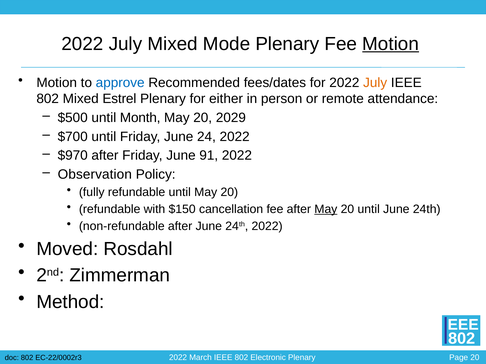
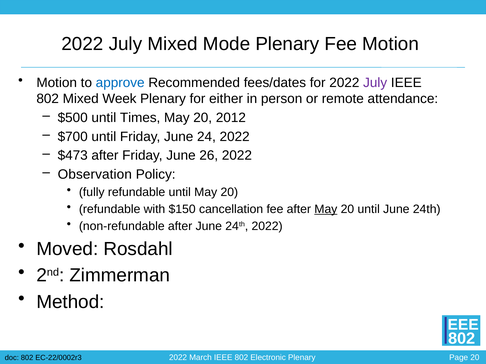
Motion at (391, 44) underline: present -> none
July at (375, 83) colour: orange -> purple
Estrel: Estrel -> Week
Month: Month -> Times
2029: 2029 -> 2012
$970: $970 -> $473
91: 91 -> 26
